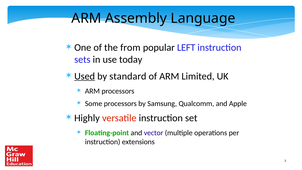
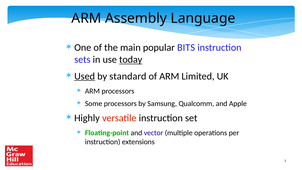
from: from -> main
LEFT: LEFT -> BITS
today underline: none -> present
